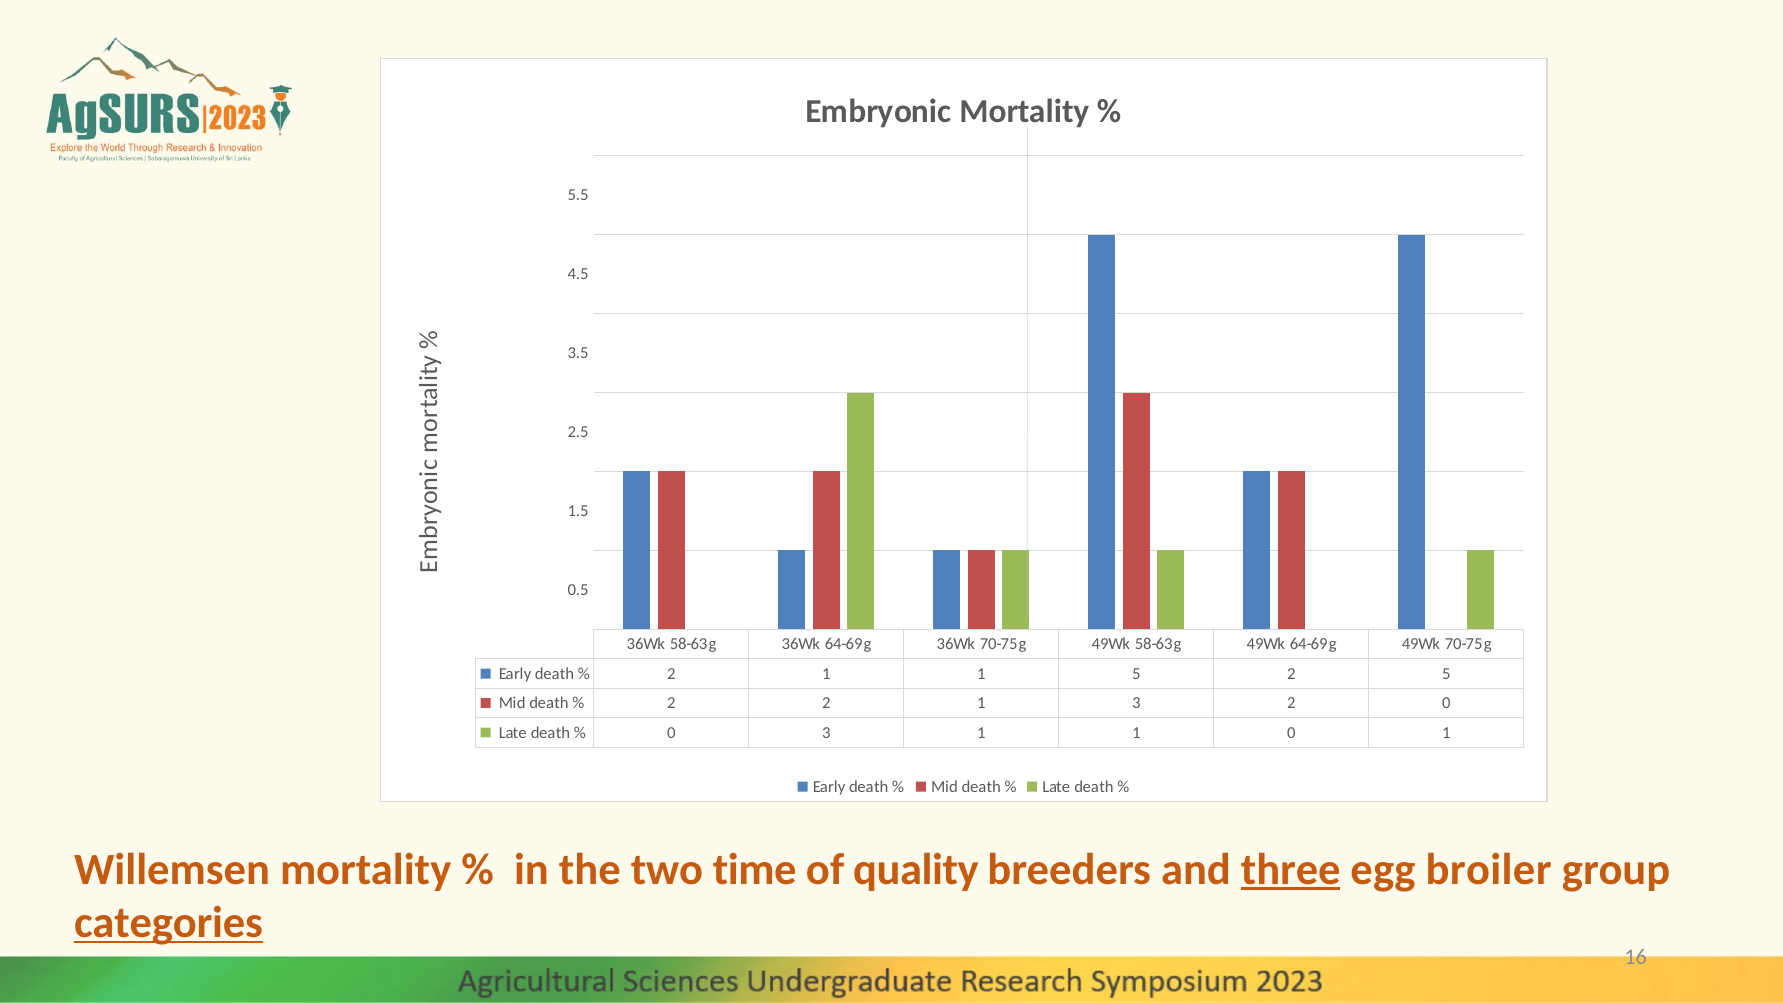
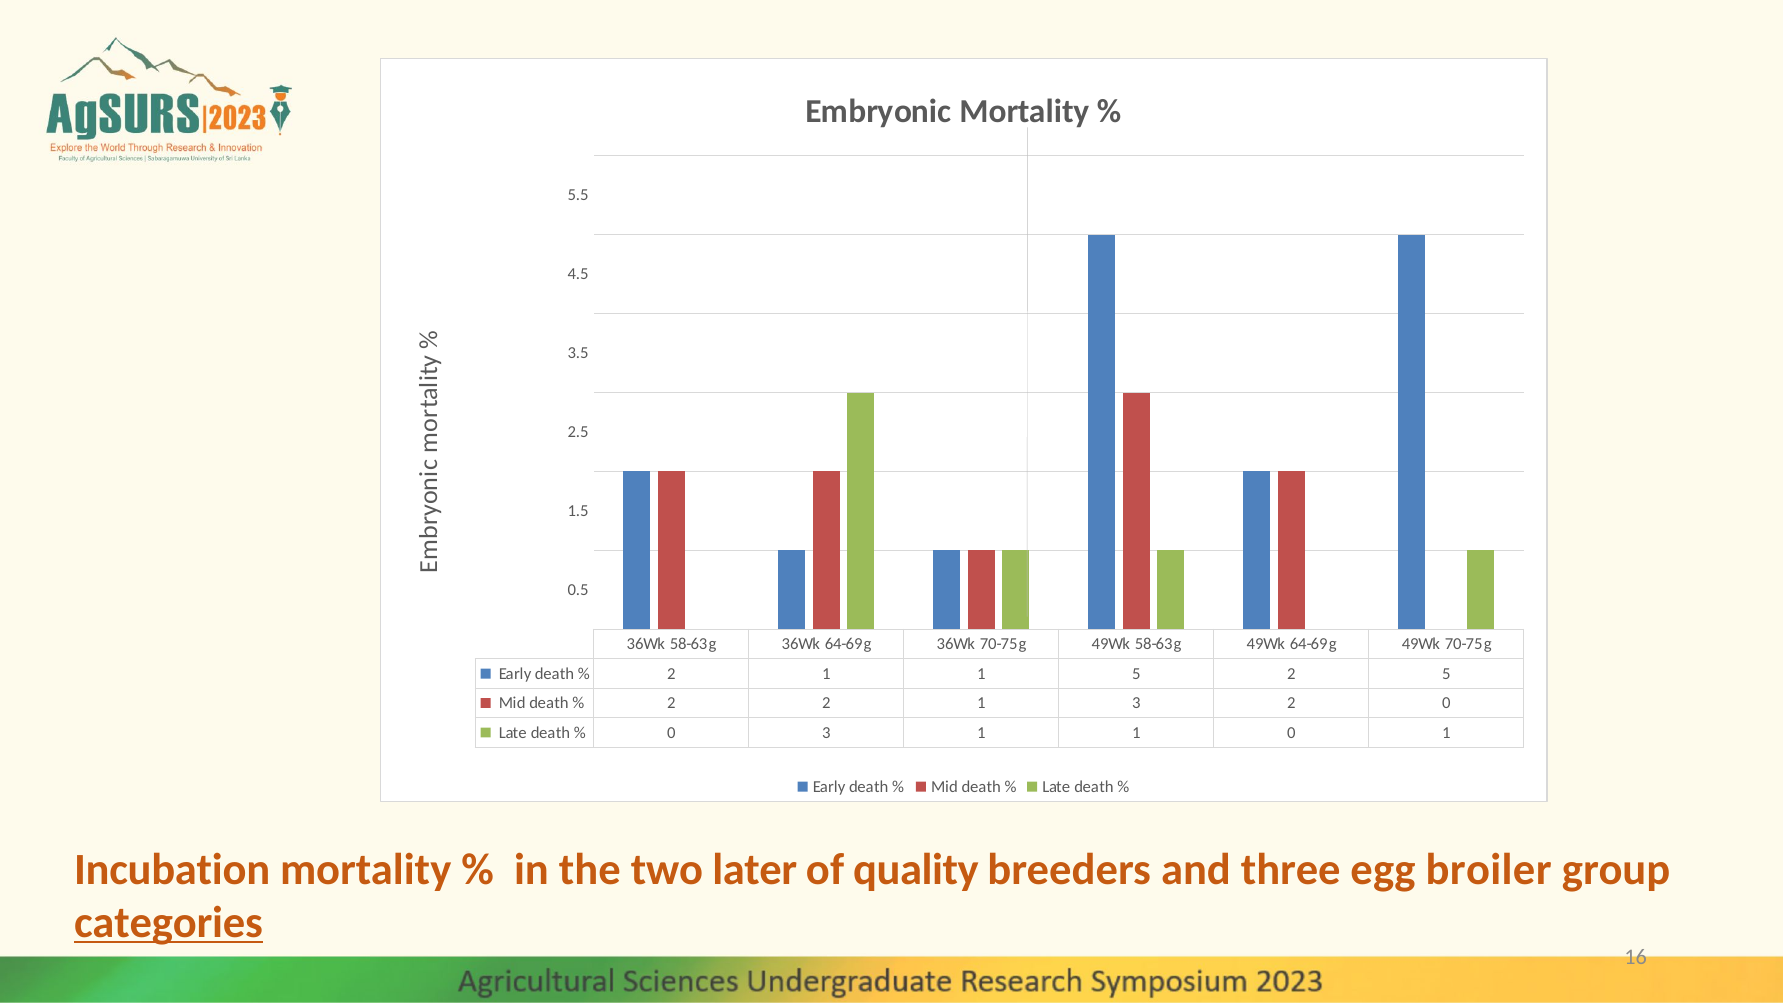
Willemsen: Willemsen -> Incubation
time: time -> later
three underline: present -> none
